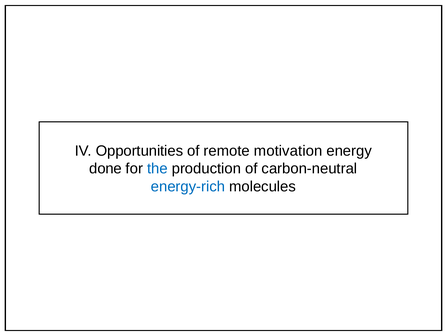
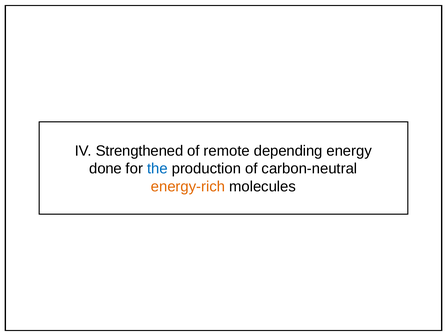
Opportunities: Opportunities -> Strengthened
motivation: motivation -> depending
energy-rich colour: blue -> orange
